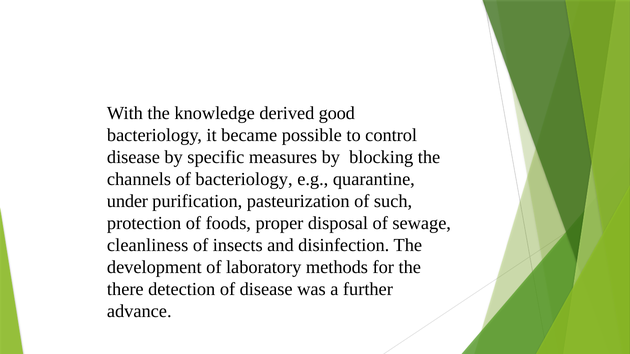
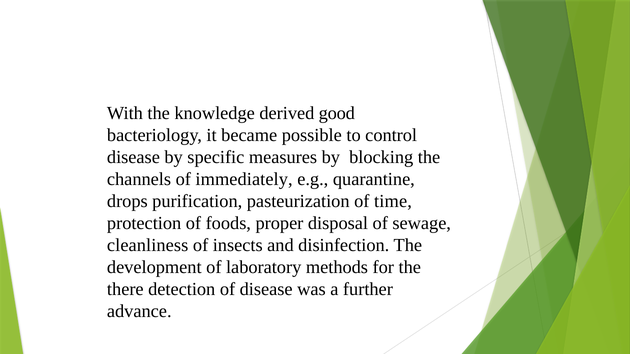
of bacteriology: bacteriology -> immediately
under: under -> drops
such: such -> time
